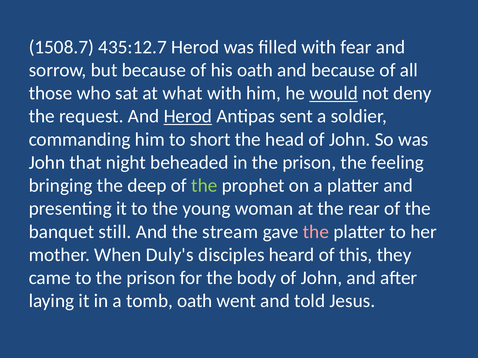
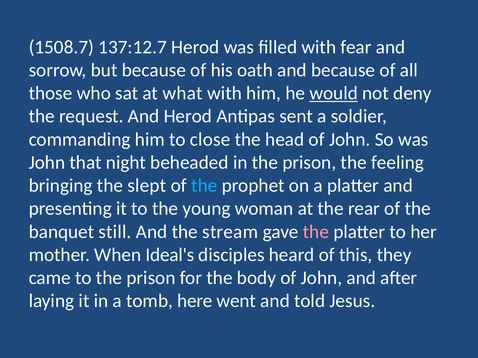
435:12.7: 435:12.7 -> 137:12.7
Herod at (188, 116) underline: present -> none
short: short -> close
deep: deep -> slept
the at (204, 186) colour: light green -> light blue
Duly's: Duly's -> Ideal's
tomb oath: oath -> here
